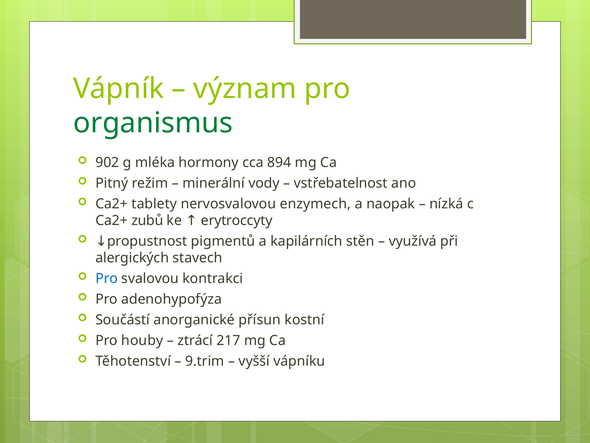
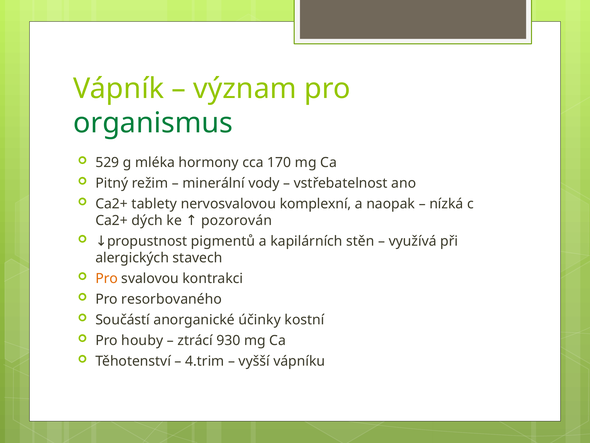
902: 902 -> 529
894: 894 -> 170
enzymech: enzymech -> komplexní
zubů: zubů -> dých
erytroccyty: erytroccyty -> pozorován
Pro at (107, 278) colour: blue -> orange
adenohypofýza: adenohypofýza -> resorbovaného
přísun: přísun -> účinky
217: 217 -> 930
9.trim: 9.trim -> 4.trim
